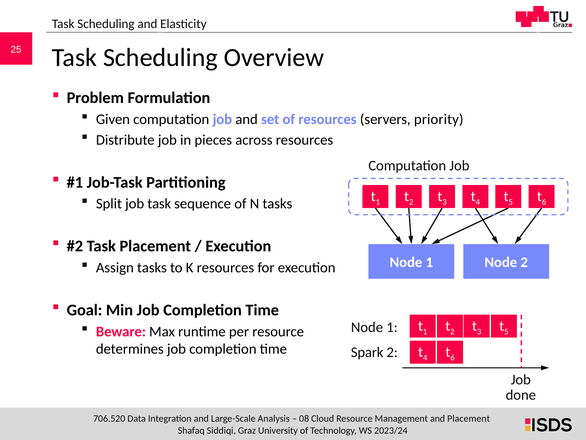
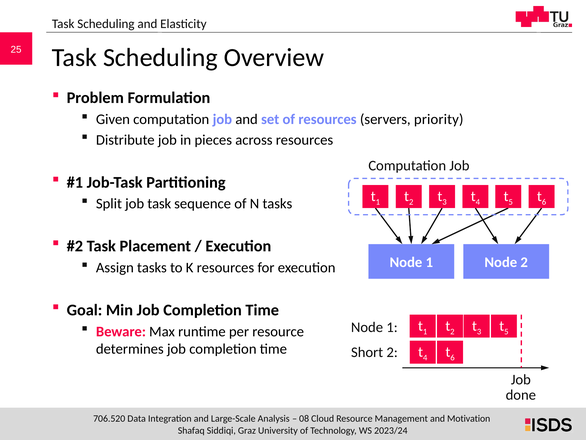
Spark: Spark -> Short
and Placement: Placement -> Motivation
